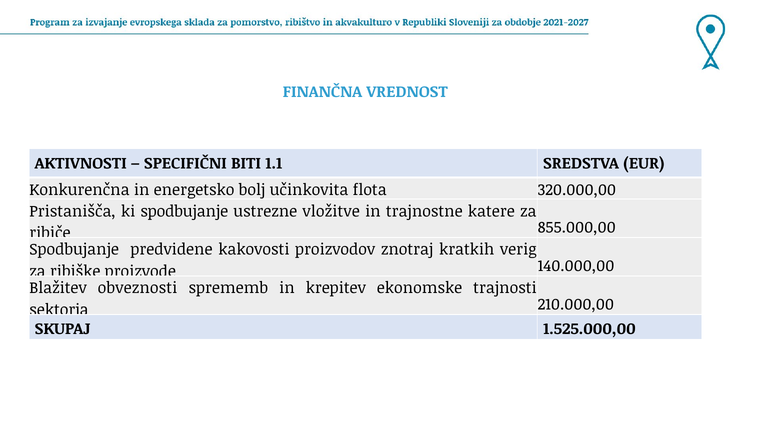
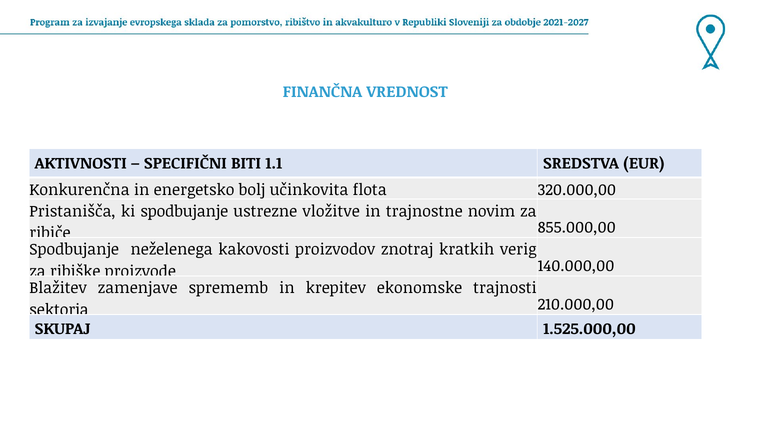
katere: katere -> novim
predvidene: predvidene -> neželenega
obveznosti: obveznosti -> zamenjave
